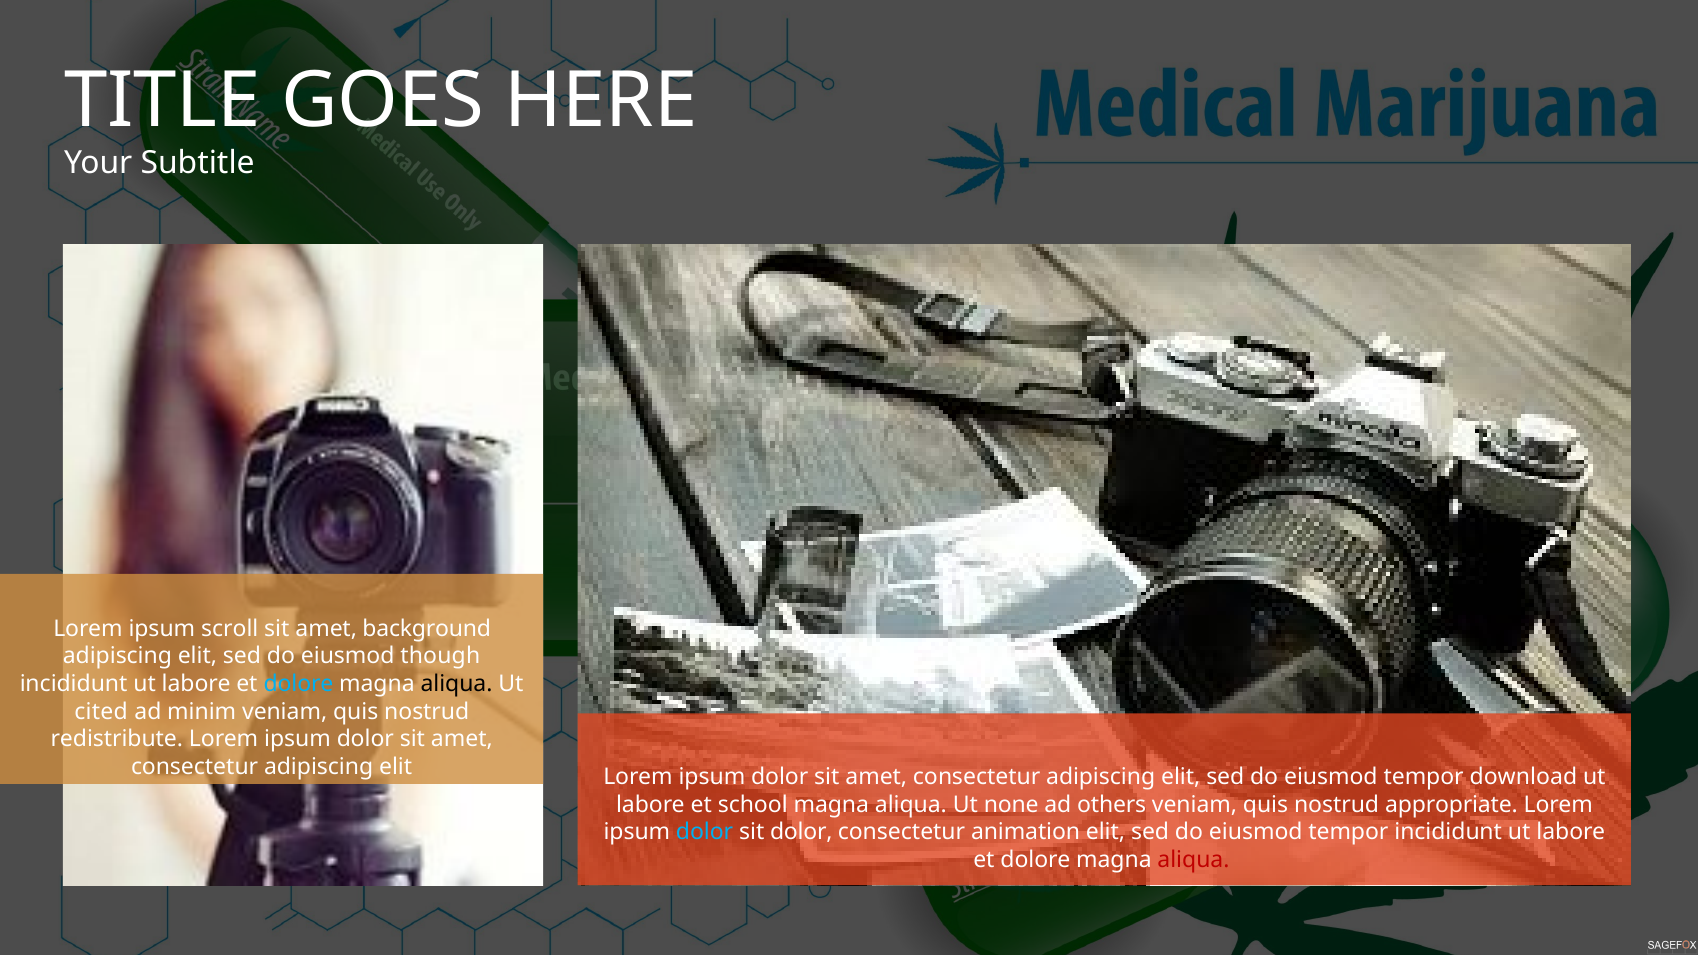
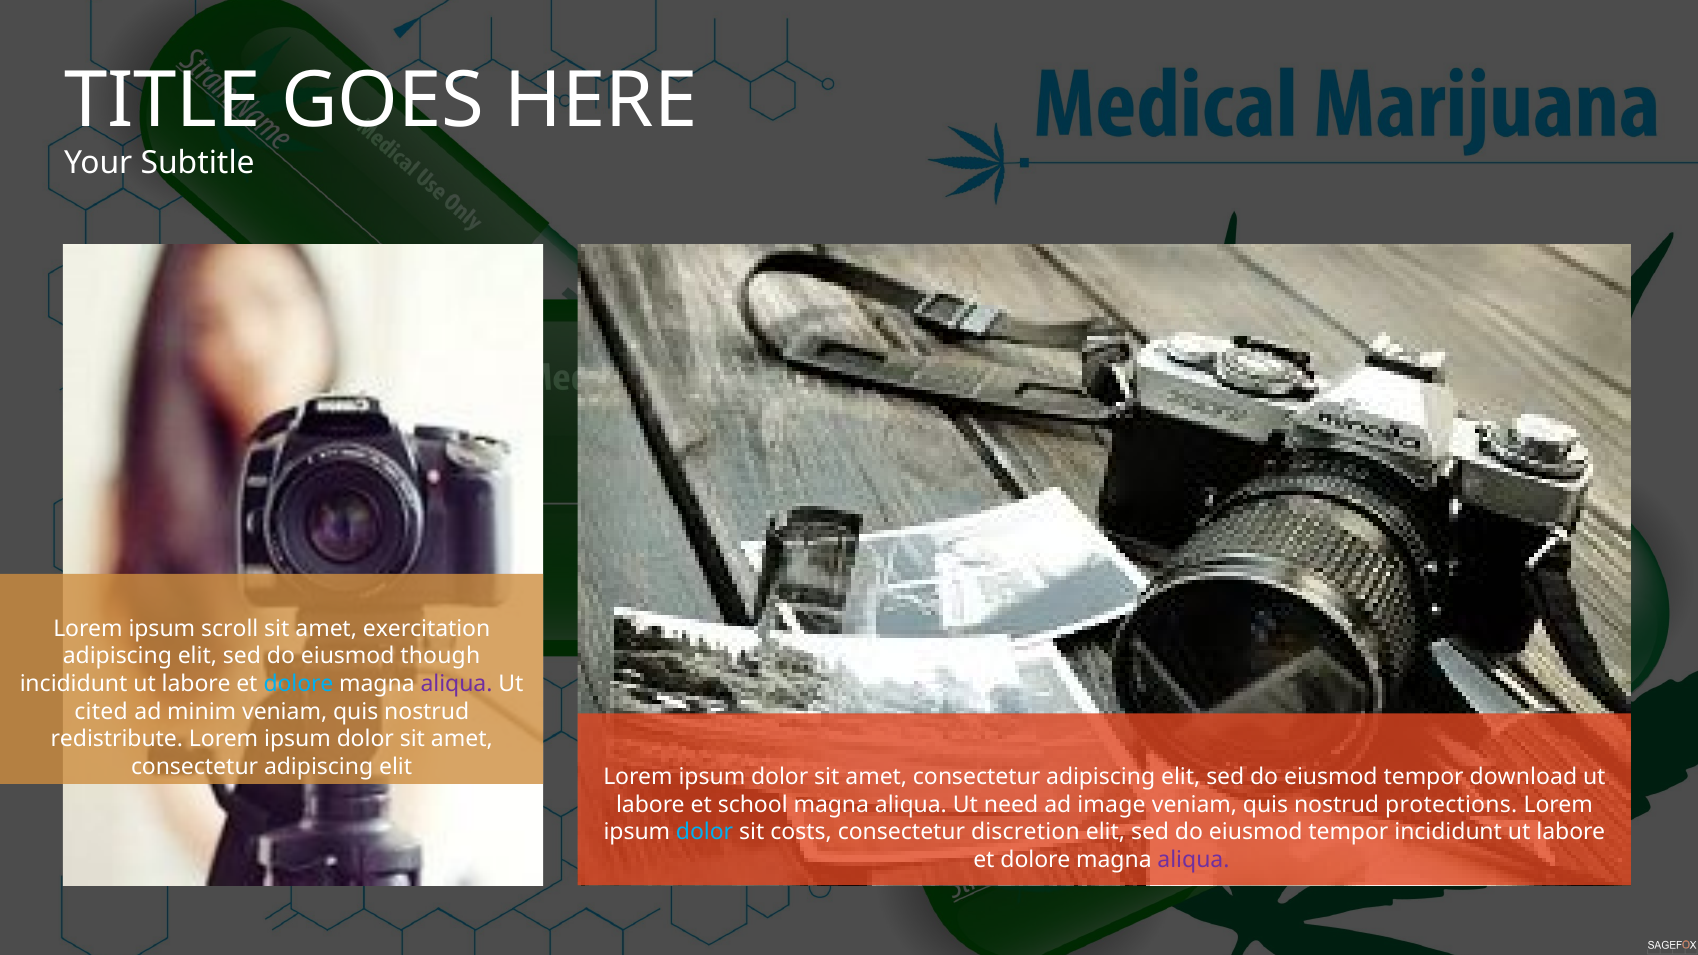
background: background -> exercitation
aliqua at (457, 684) colour: black -> purple
none: none -> need
others: others -> image
appropriate: appropriate -> protections
sit dolor: dolor -> costs
animation: animation -> discretion
aliqua at (1193, 860) colour: red -> purple
